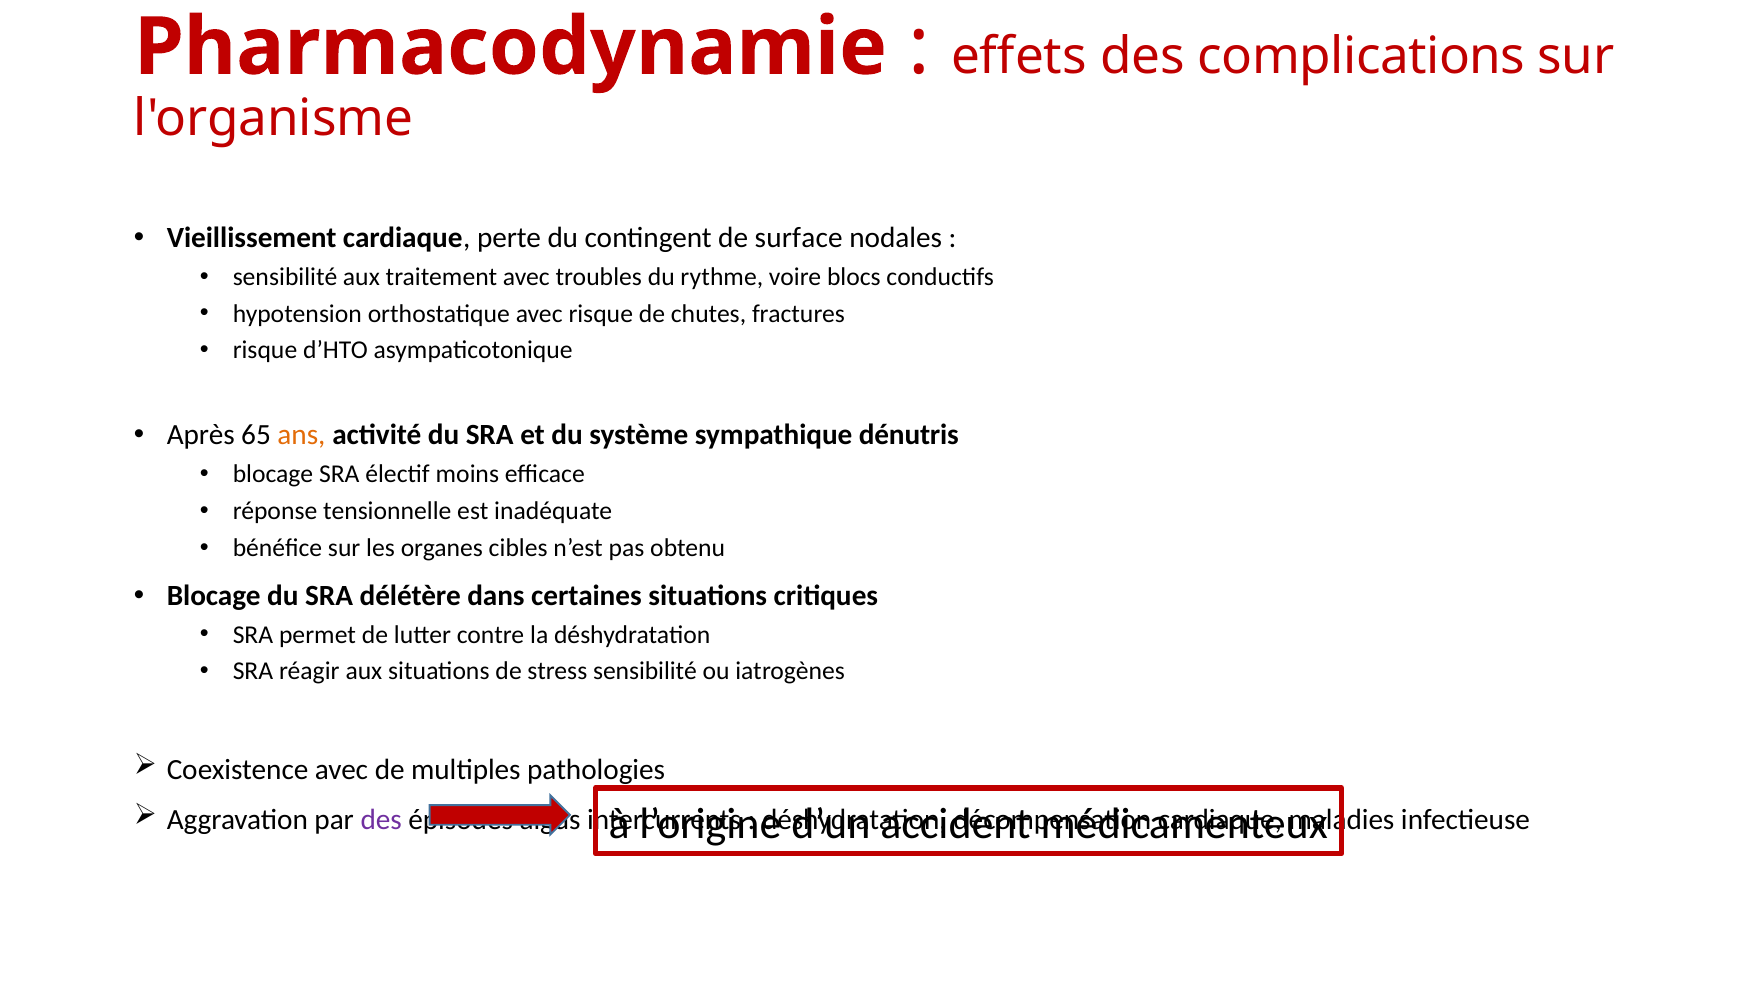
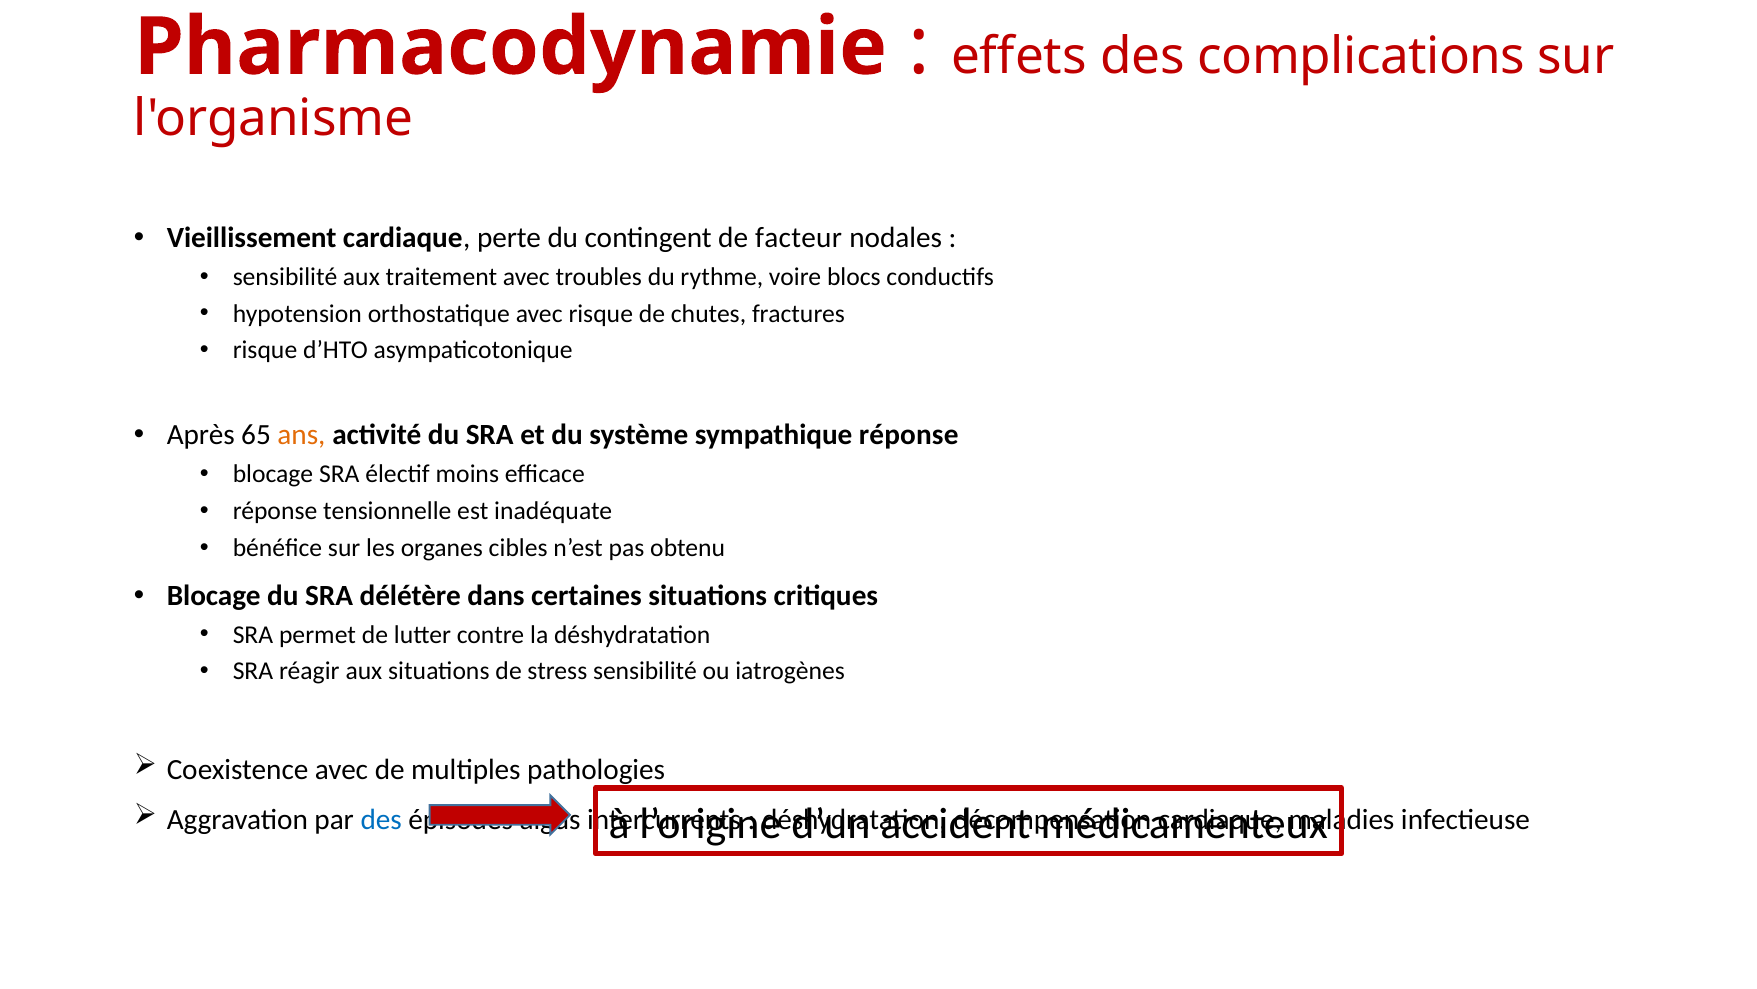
surface: surface -> facteur
sympathique dénutris: dénutris -> réponse
des at (381, 819) colour: purple -> blue
